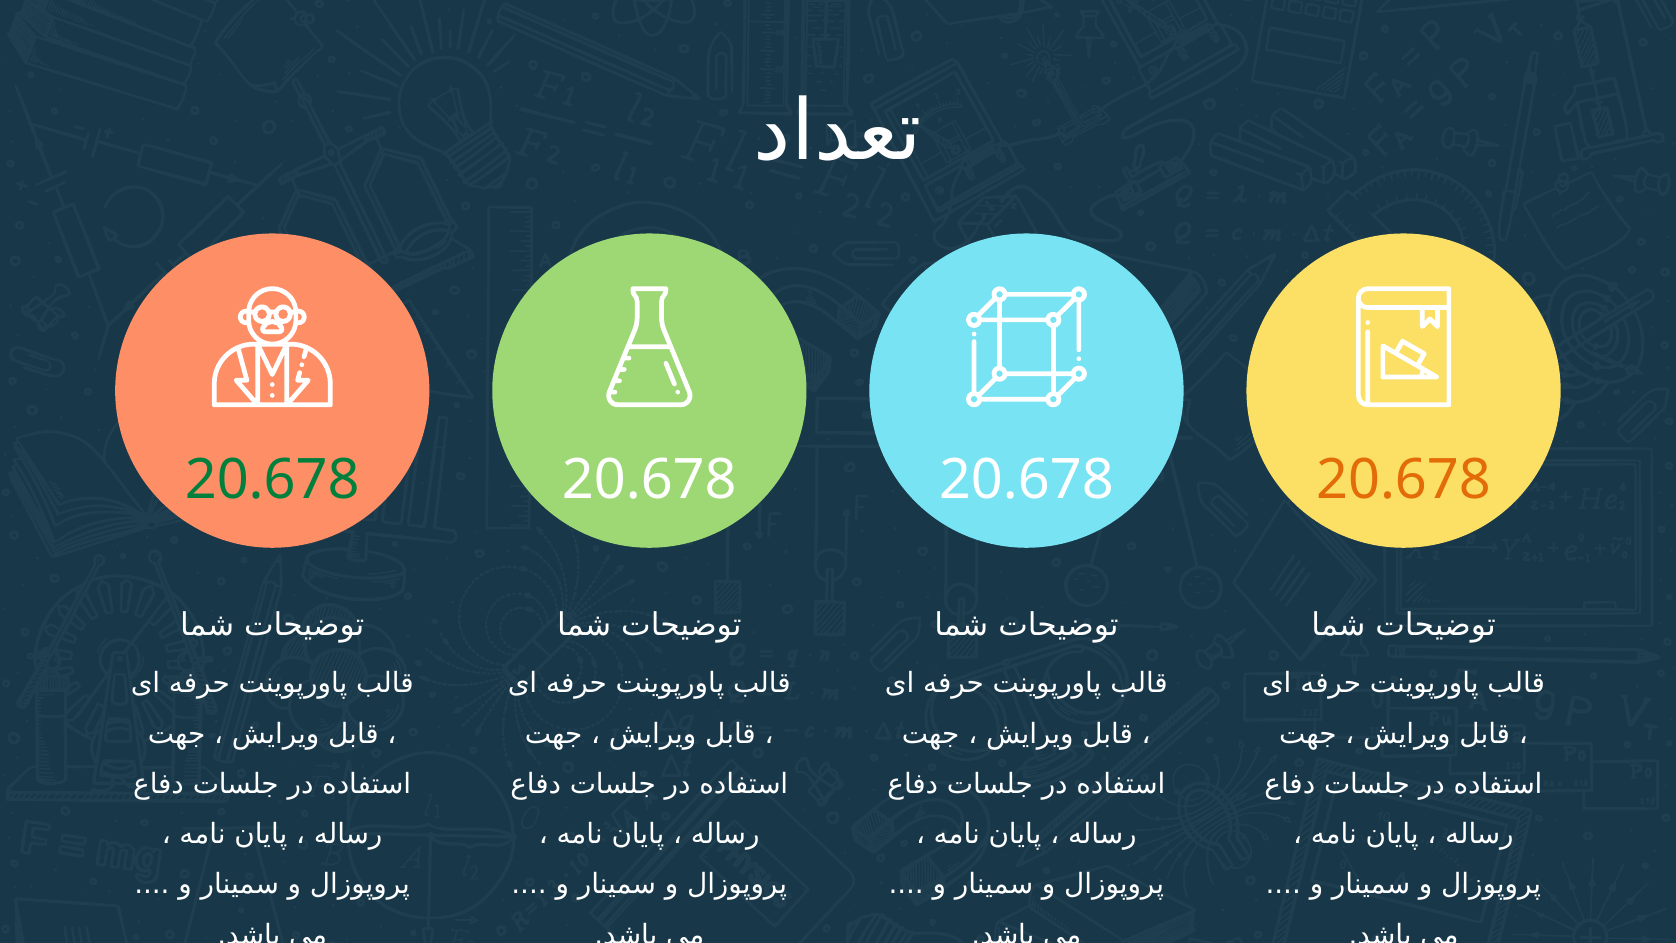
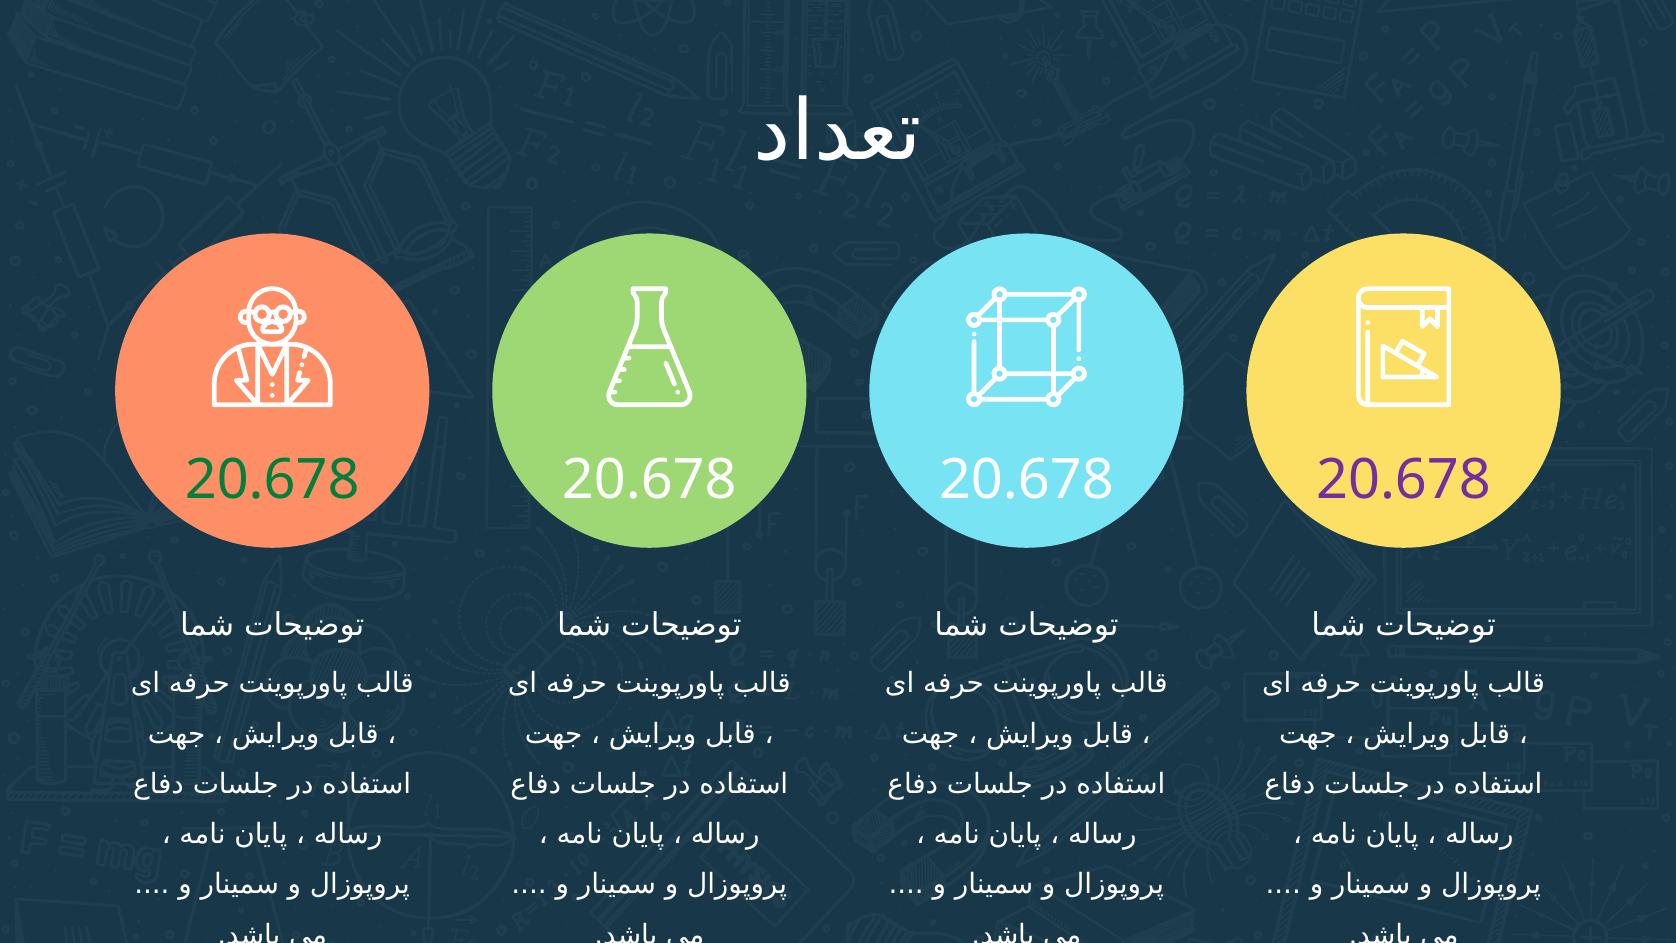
20.678 at (1403, 480) colour: orange -> purple
